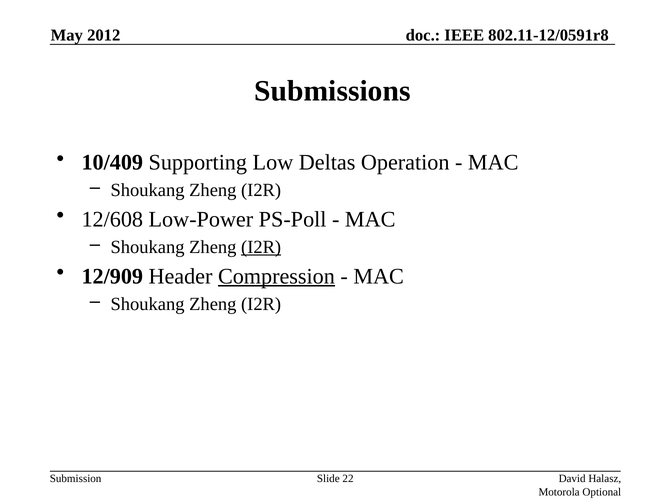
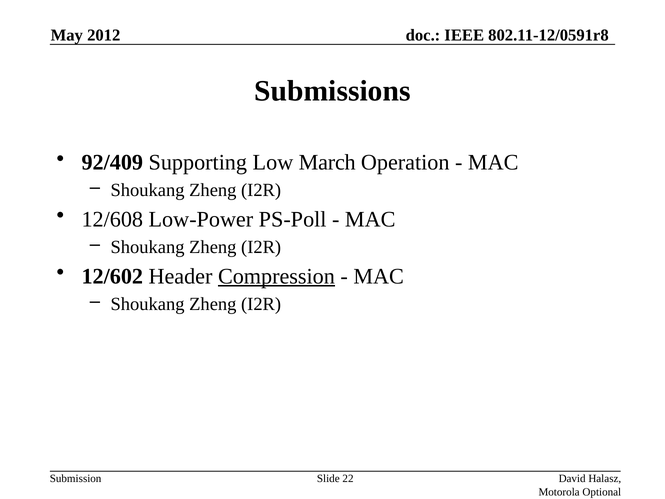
10/409: 10/409 -> 92/409
Deltas: Deltas -> March
I2R at (261, 247) underline: present -> none
12/909: 12/909 -> 12/602
